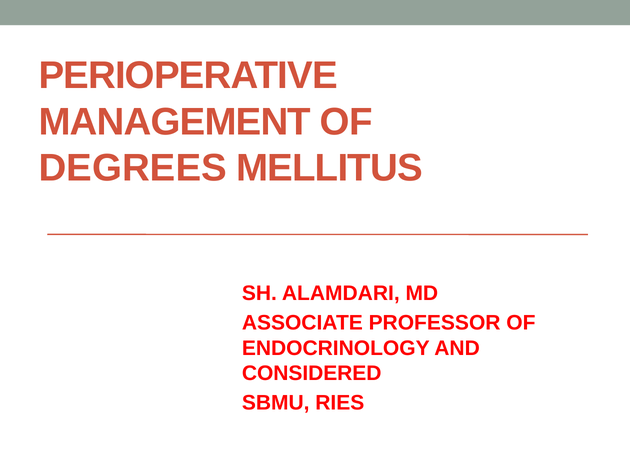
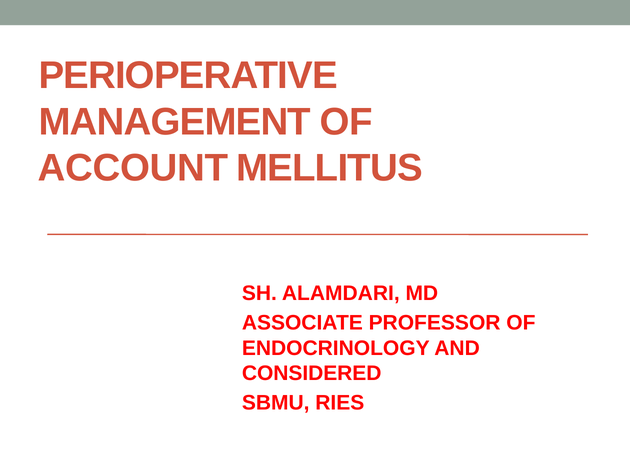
DEGREES: DEGREES -> ACCOUNT
